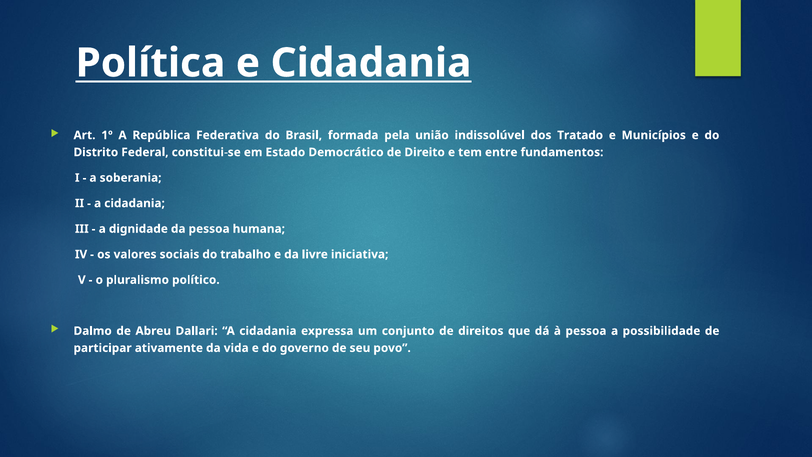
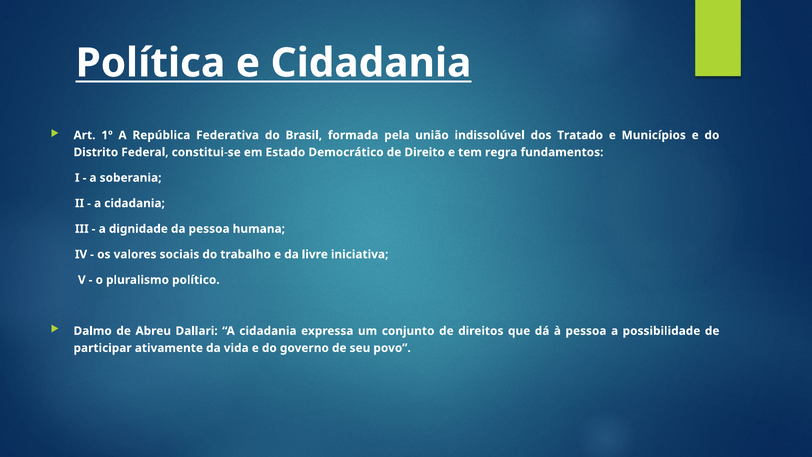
entre: entre -> regra
